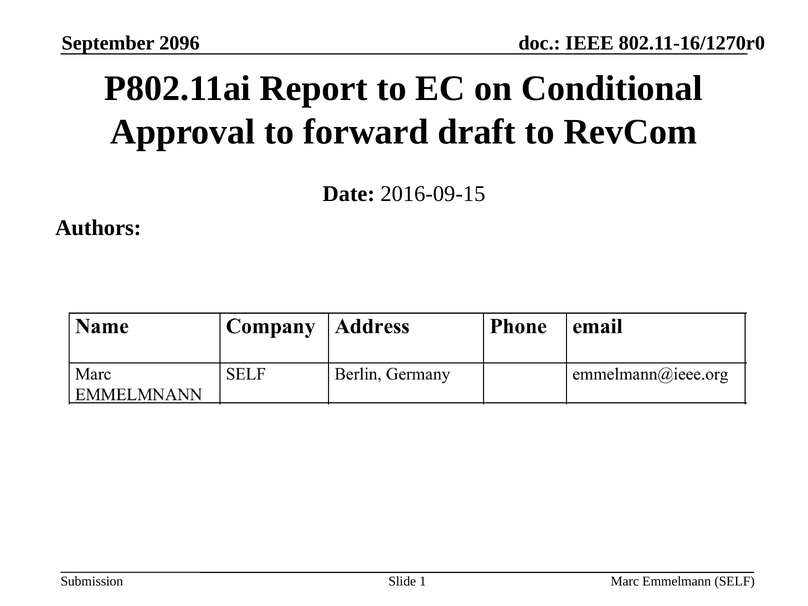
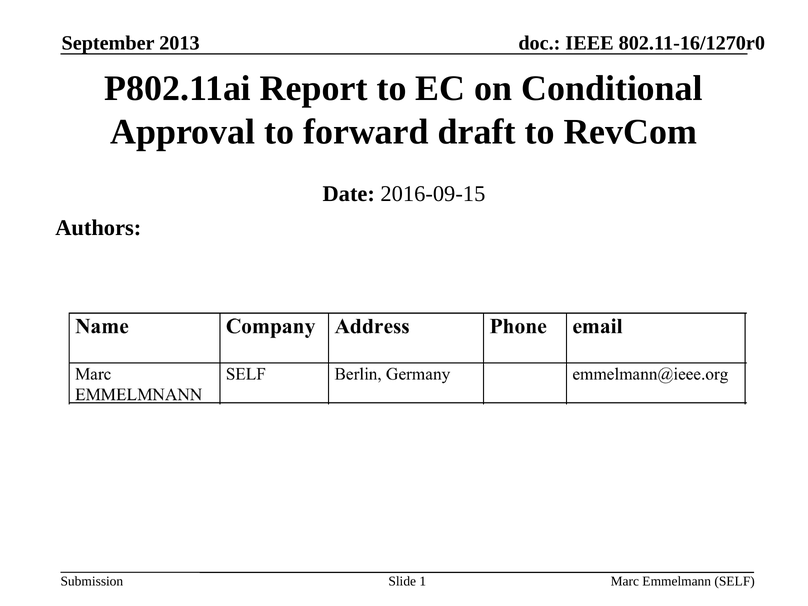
2096: 2096 -> 2013
